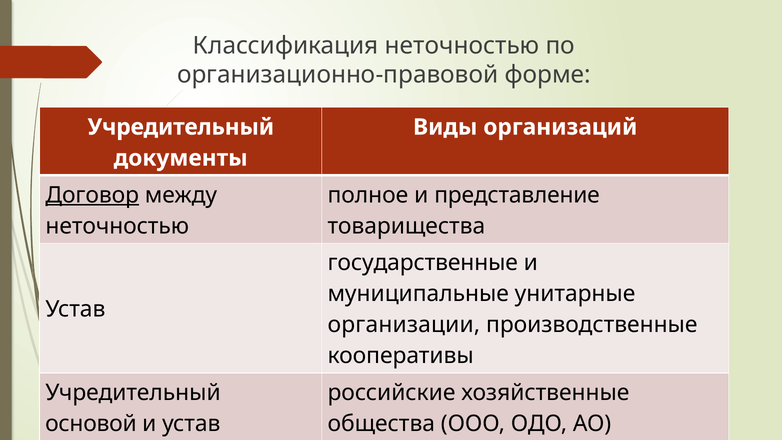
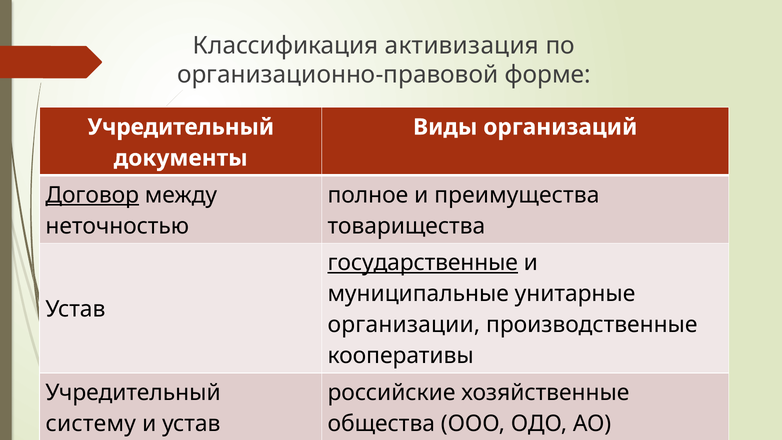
Классификация неточностью: неточностью -> активизация
представление: представление -> преимущества
государственные underline: none -> present
основой: основой -> систему
